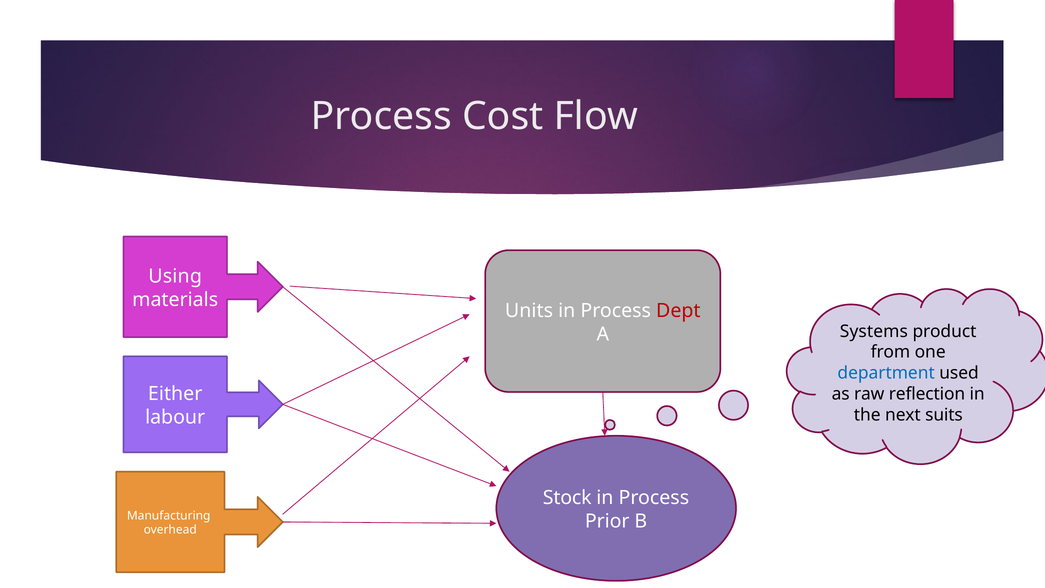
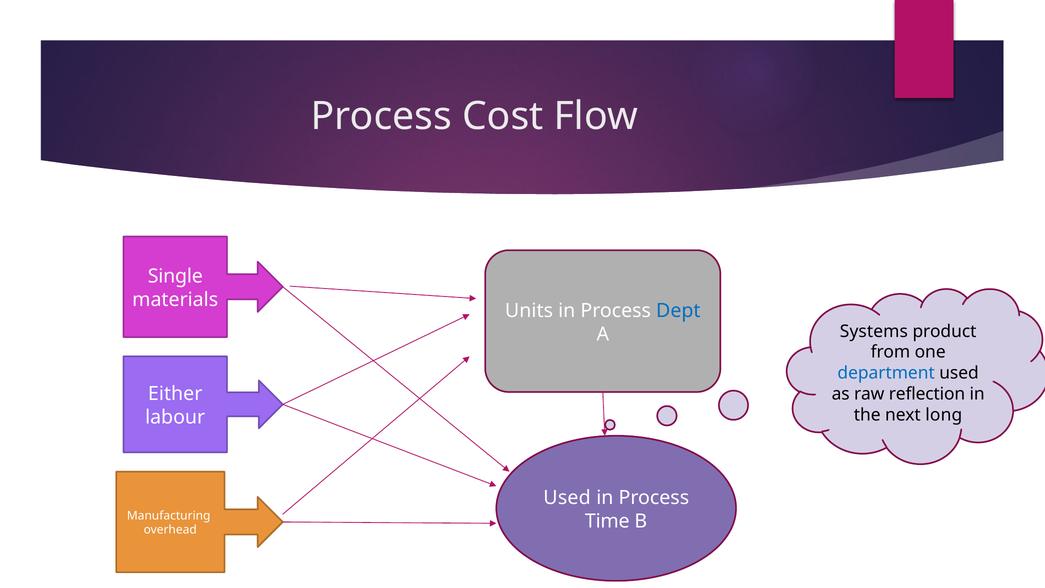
Using: Using -> Single
Dept colour: red -> blue
suits: suits -> long
Stock at (567, 498): Stock -> Used
Prior: Prior -> Time
